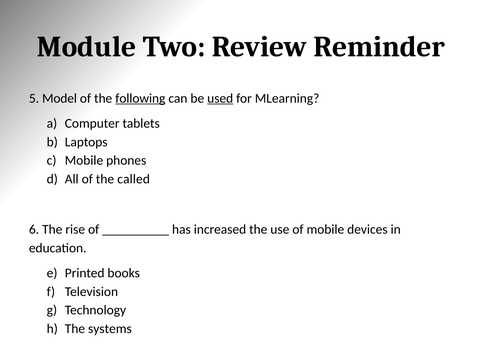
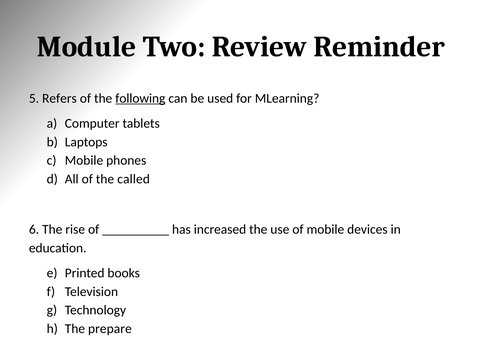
Model: Model -> Refers
used underline: present -> none
systems: systems -> prepare
